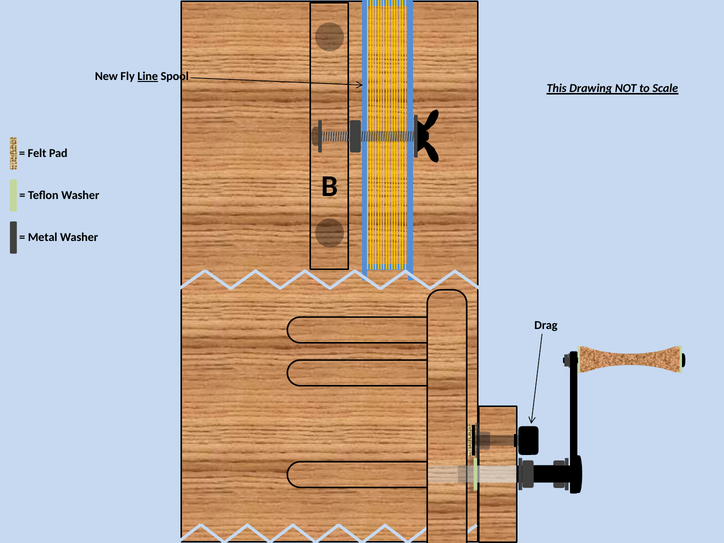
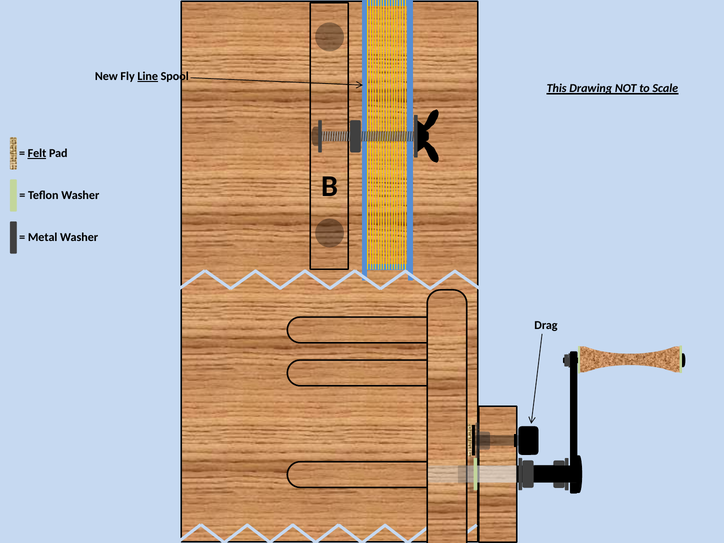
Felt underline: none -> present
